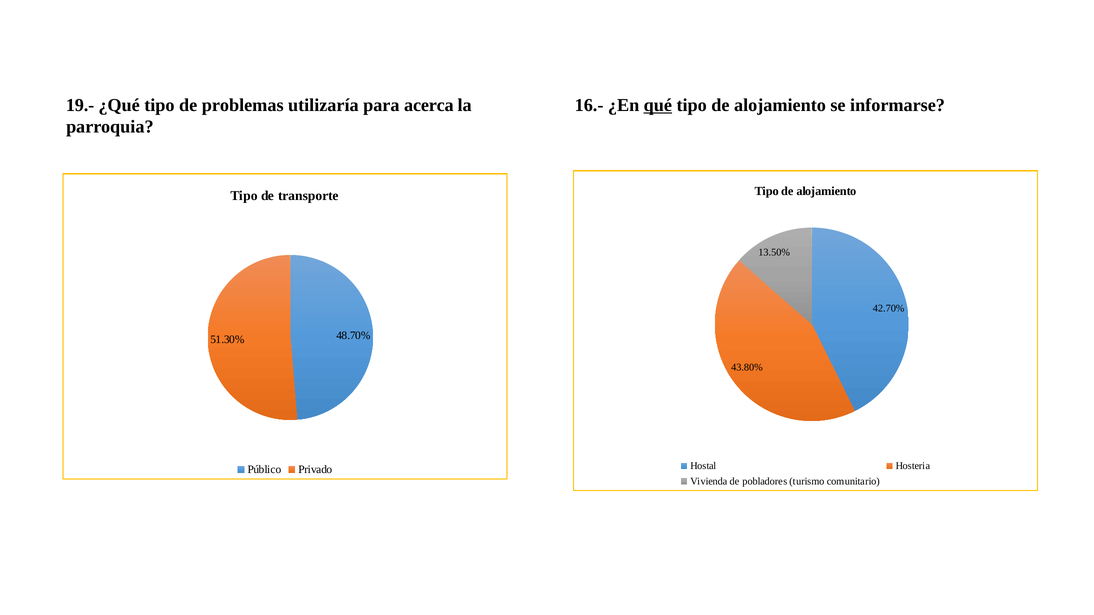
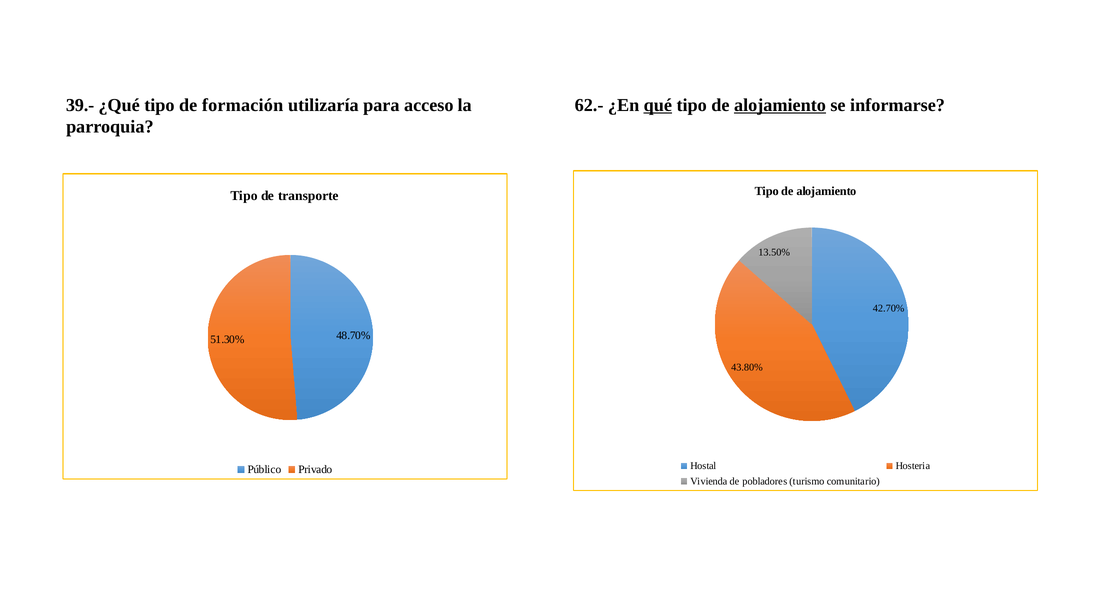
19.-: 19.- -> 39.-
problemas: problemas -> formación
acerca: acerca -> acceso
16.-: 16.- -> 62.-
alojamiento at (780, 105) underline: none -> present
